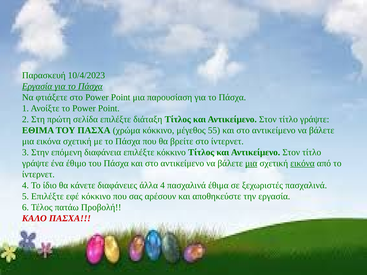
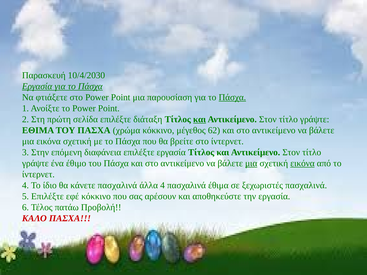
10/4/2023: 10/4/2023 -> 10/4/2030
Πάσχα at (232, 97) underline: none -> present
και at (200, 119) underline: none -> present
55: 55 -> 62
επιλέξτε κόκκινο: κόκκινο -> εργασία
κάνετε διαφάνειες: διαφάνειες -> πασχαλινά
